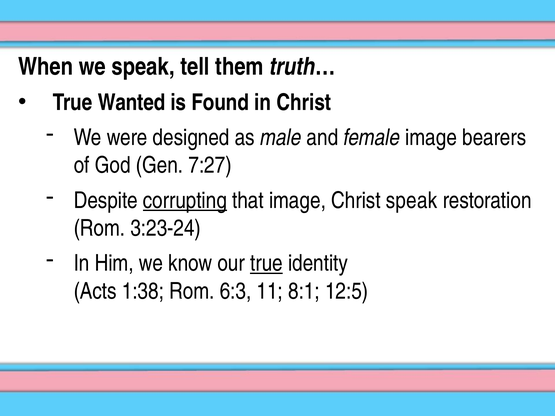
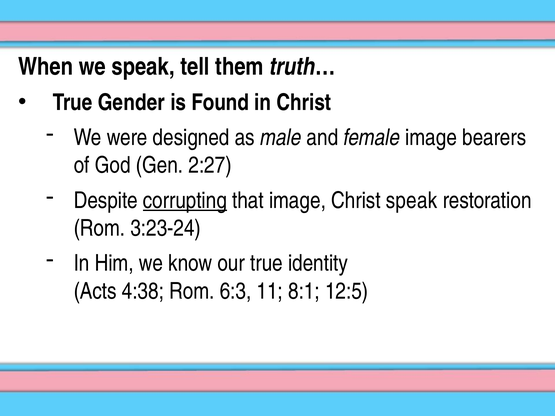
Wanted: Wanted -> Gender
7:27: 7:27 -> 2:27
true at (266, 263) underline: present -> none
1:38: 1:38 -> 4:38
